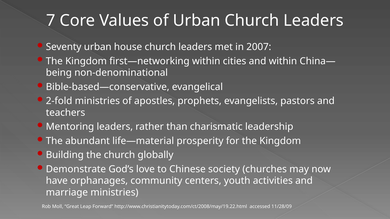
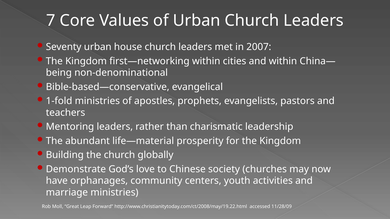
2-fold: 2-fold -> 1-fold
